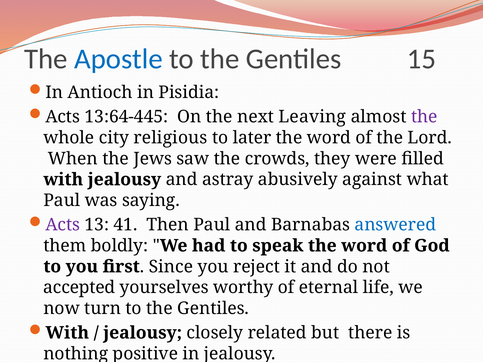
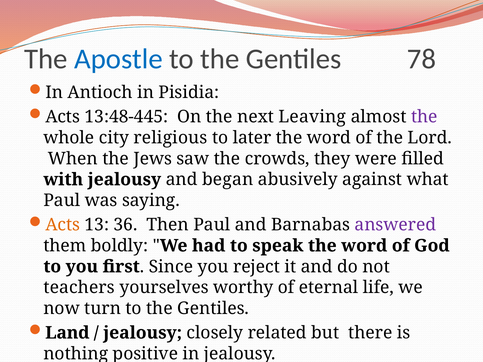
15: 15 -> 78
13:64-445: 13:64-445 -> 13:48-445
astray: astray -> began
Acts at (63, 225) colour: purple -> orange
41: 41 -> 36
answered colour: blue -> purple
accepted: accepted -> teachers
With at (67, 333): With -> Land
